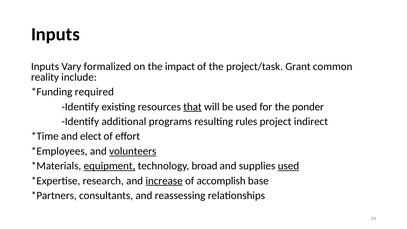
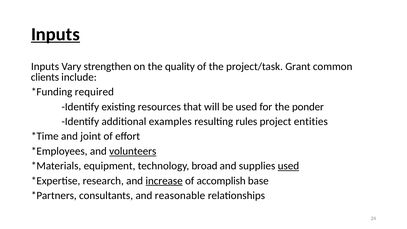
Inputs at (55, 34) underline: none -> present
formalized: formalized -> strengthen
impact: impact -> quality
reality: reality -> clients
that underline: present -> none
programs: programs -> examples
indirect: indirect -> entities
elect: elect -> joint
equipment underline: present -> none
reassessing: reassessing -> reasonable
